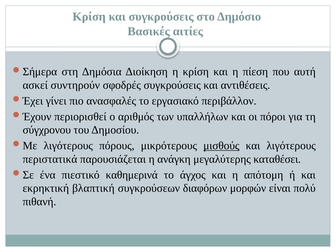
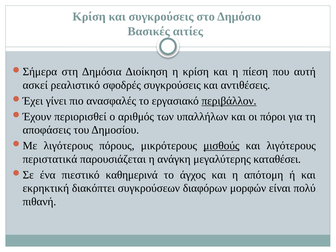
συντηρούν: συντηρούν -> ρεαλιστικό
περιβάλλον underline: none -> present
σύγχρονου: σύγχρονου -> αποφάσεις
βλαπτική: βλαπτική -> διακόπτει
